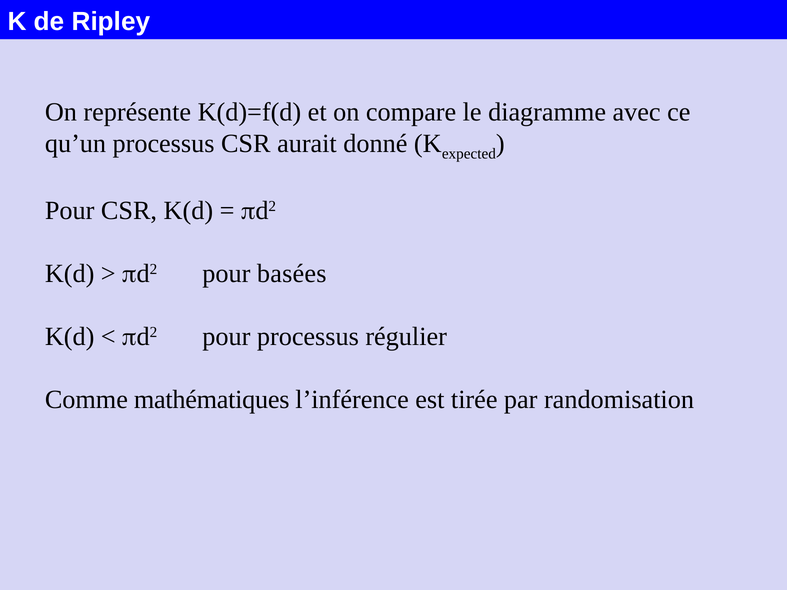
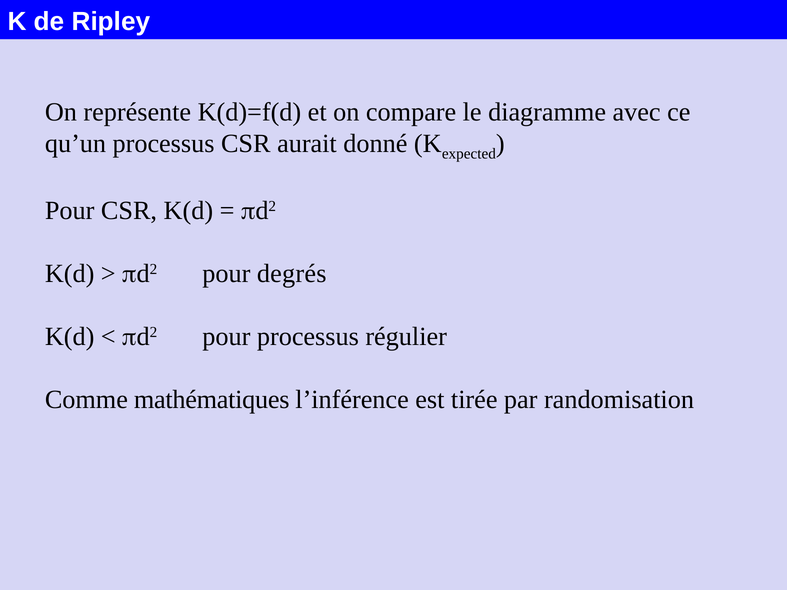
basées: basées -> degrés
